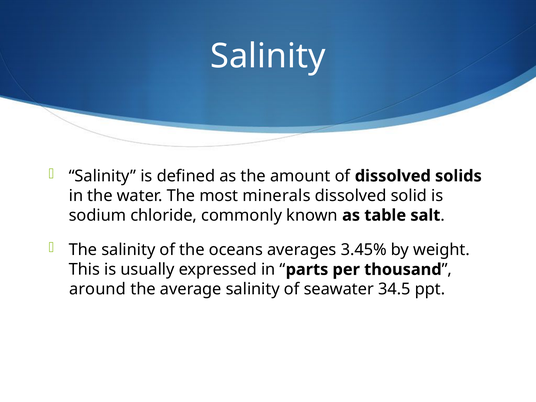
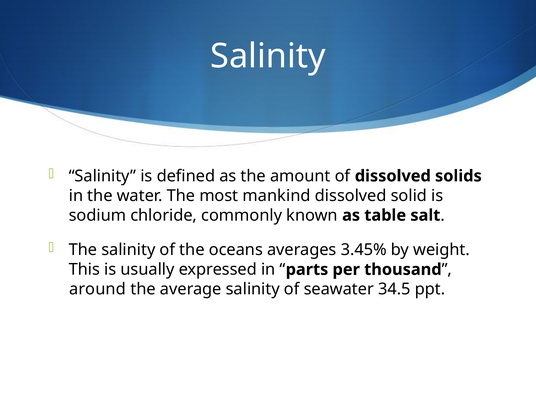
minerals: minerals -> mankind
